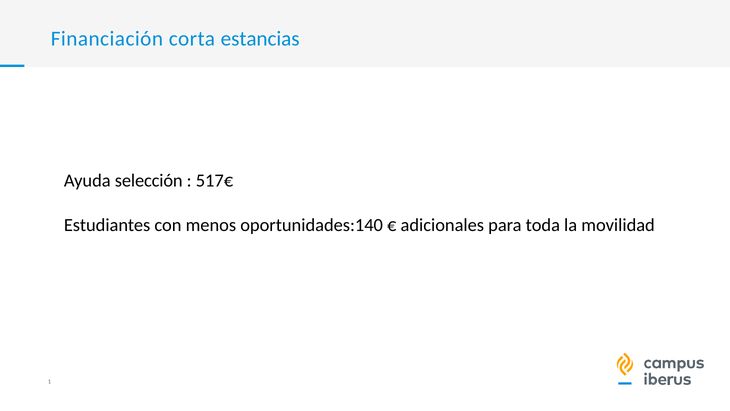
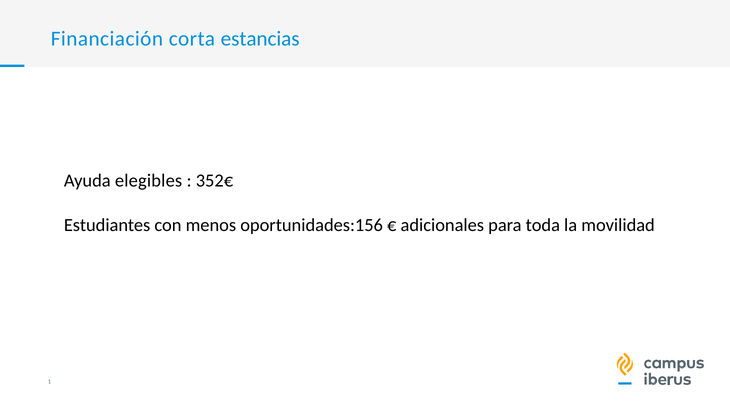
selección: selección -> elegibles
517€: 517€ -> 352€
oportunidades:140: oportunidades:140 -> oportunidades:156
